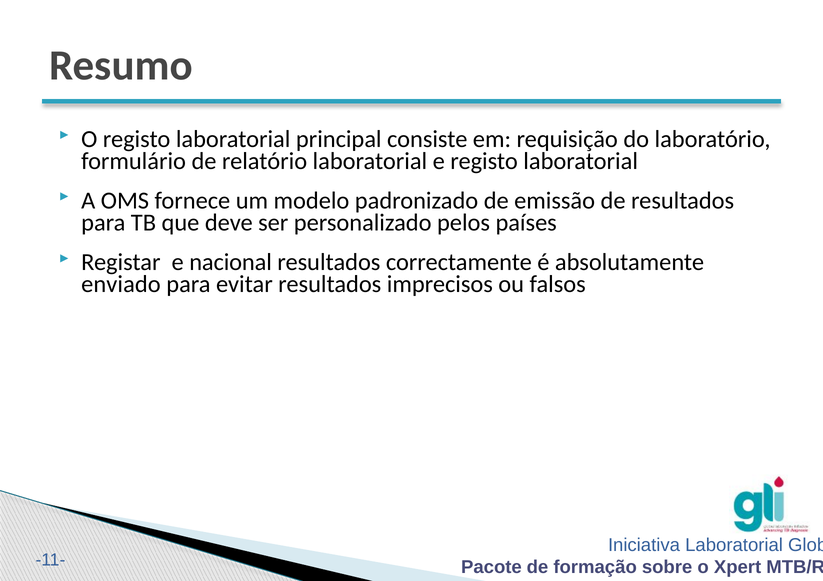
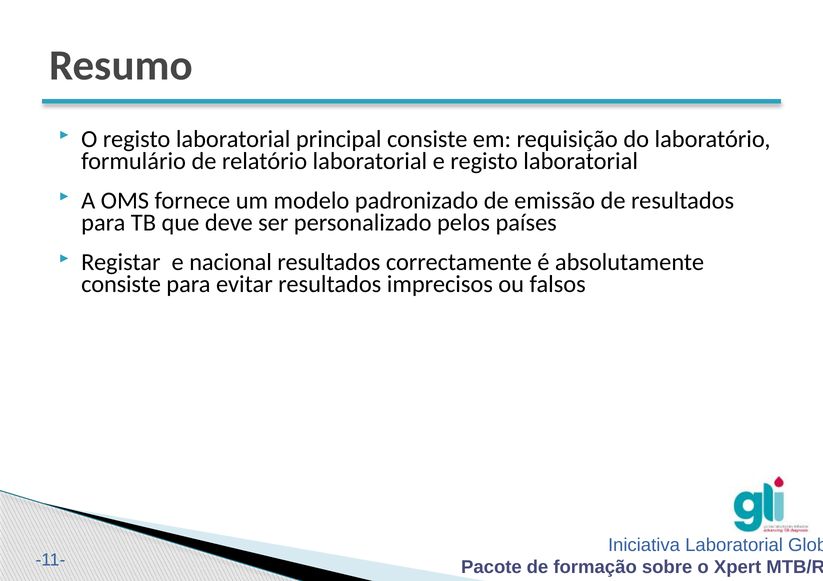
enviado at (121, 284): enviado -> consiste
